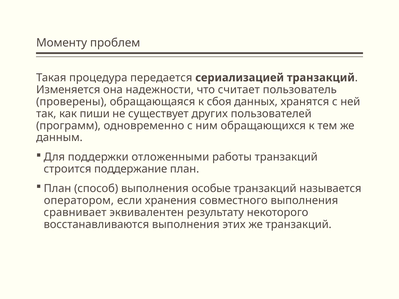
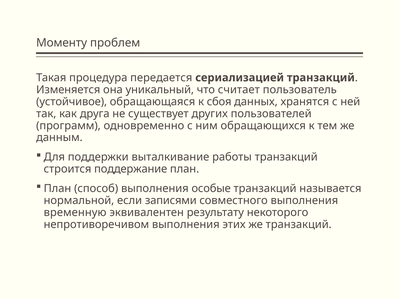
надежности: надежности -> уникальный
проверены: проверены -> устойчивое
пиши: пиши -> друга
отложенными: отложенными -> выталкивание
оператором: оператором -> нормальной
хранения: хранения -> записями
сравнивает: сравнивает -> временную
восстанавливаются: восстанавливаются -> непротиворечивом
